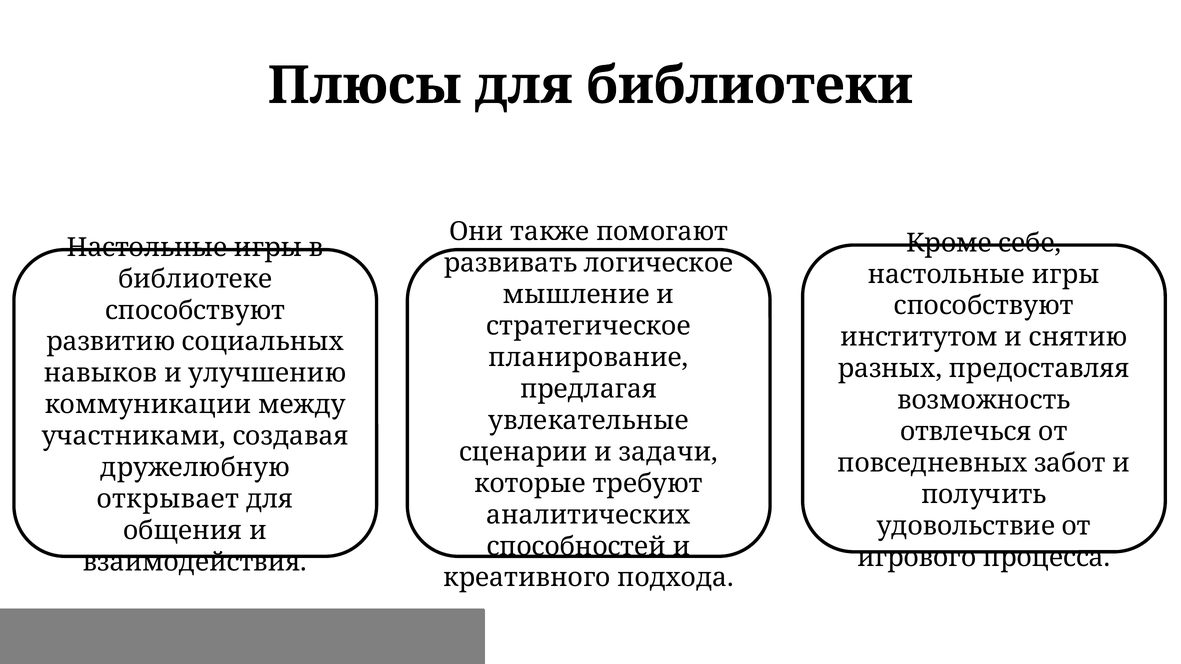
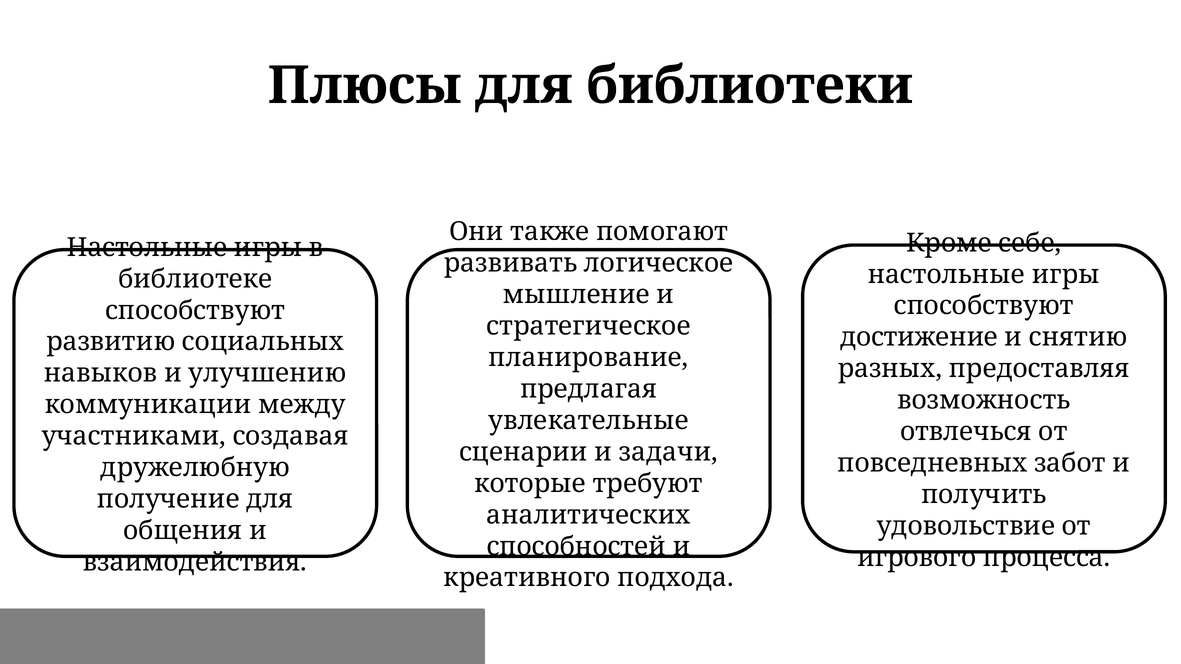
институтом: институтом -> достижение
открывает: открывает -> получение
